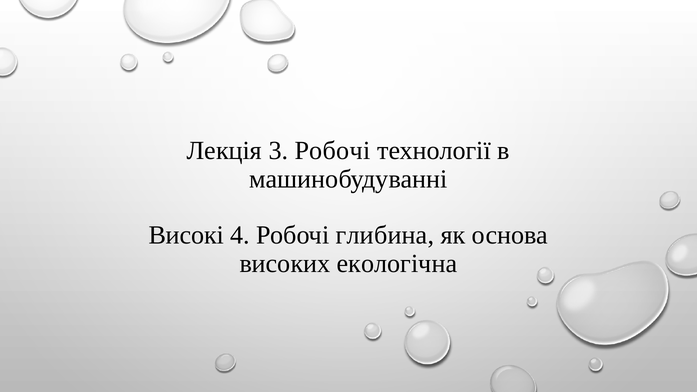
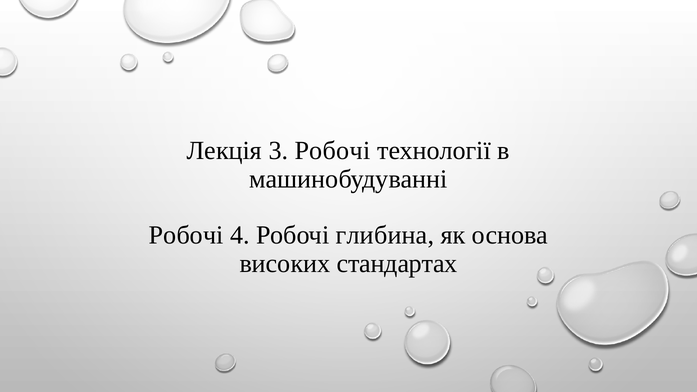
Високі at (186, 235): Високі -> Робочі
екологічна: екологічна -> стандартах
